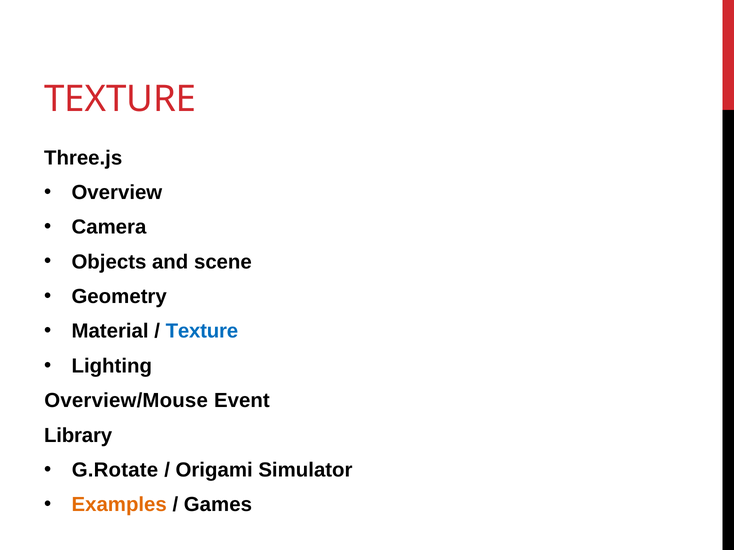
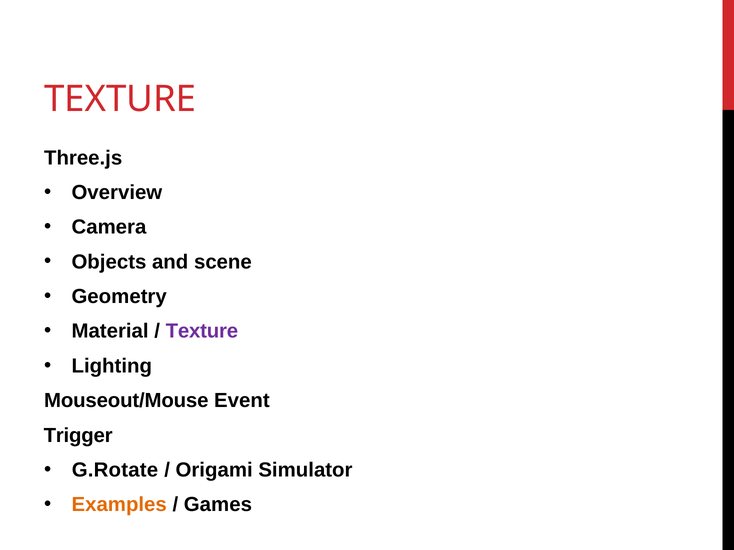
Texture at (202, 332) colour: blue -> purple
Overview/Mouse: Overview/Mouse -> Mouseout/Mouse
Library: Library -> Trigger
